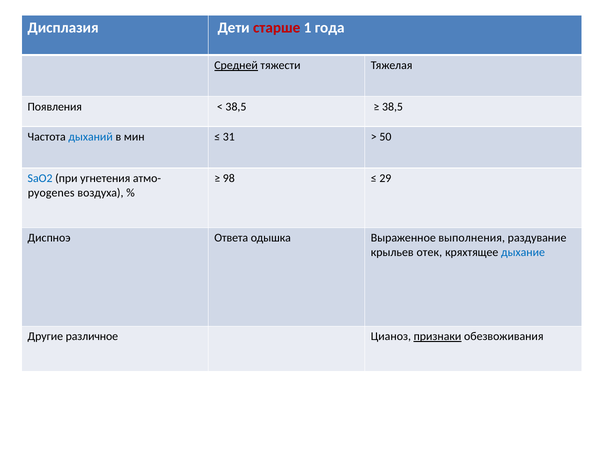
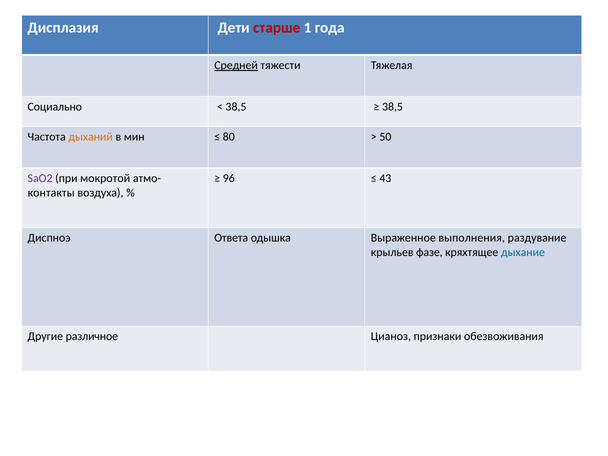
Появления: Появления -> Социально
дыханий colour: blue -> orange
31: 31 -> 80
SaO2 colour: blue -> purple
угнетения: угнетения -> мокротой
98: 98 -> 96
29: 29 -> 43
pyogenes: pyogenes -> контакты
отек: отек -> фазе
признаки underline: present -> none
